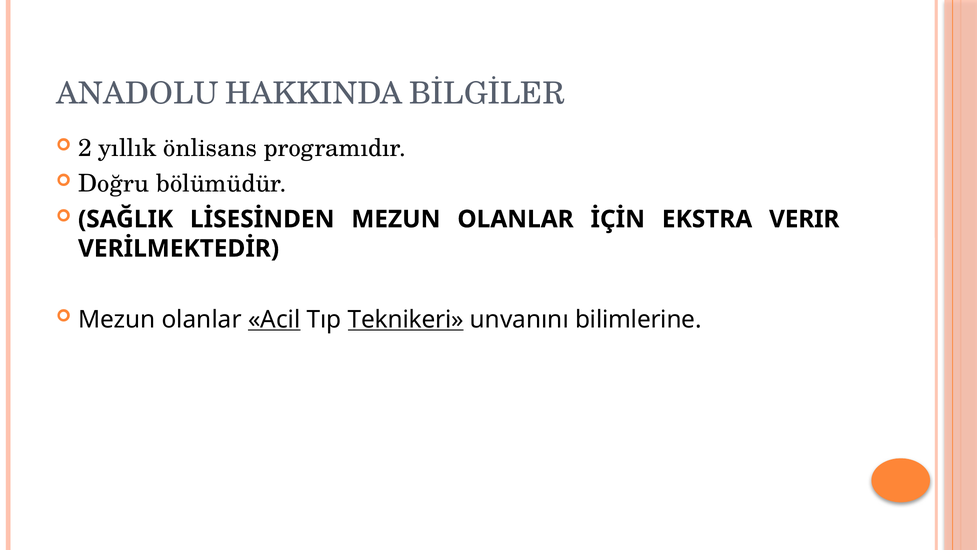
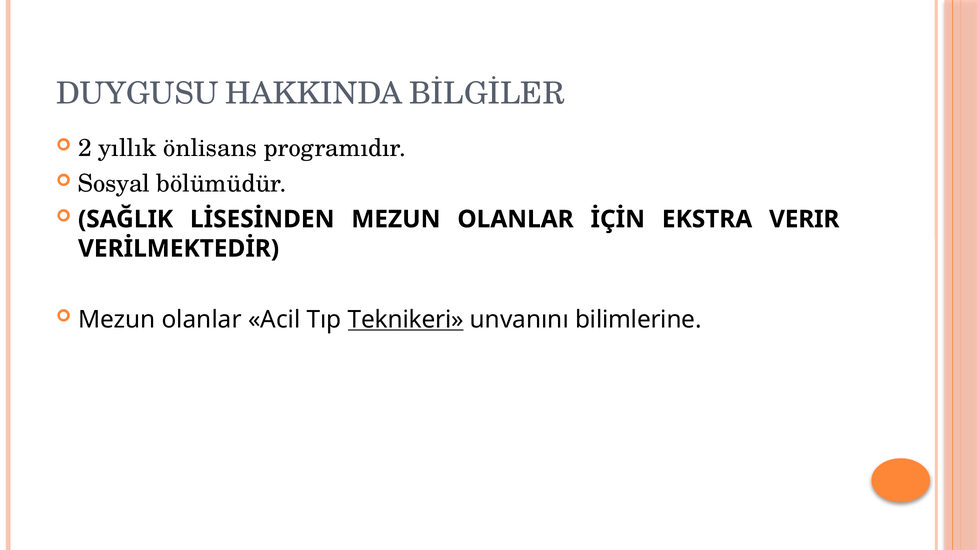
ANADOLU: ANADOLU -> DUYGUSU
Doğru: Doğru -> Sosyal
Acil underline: present -> none
